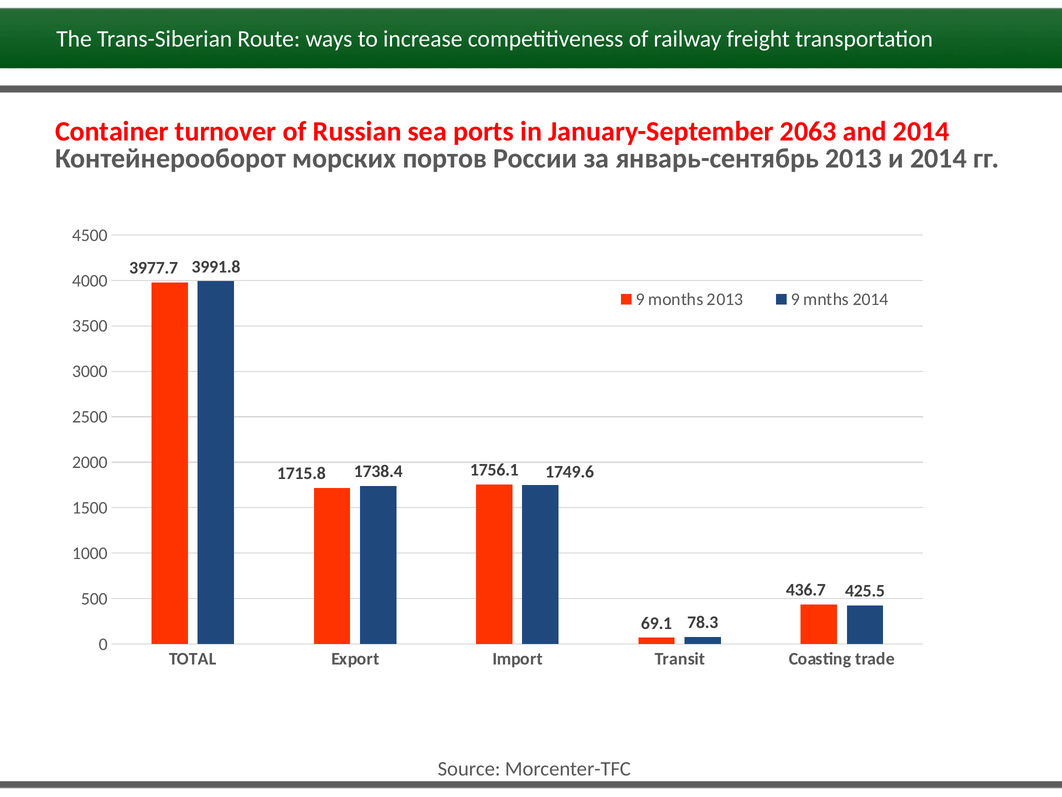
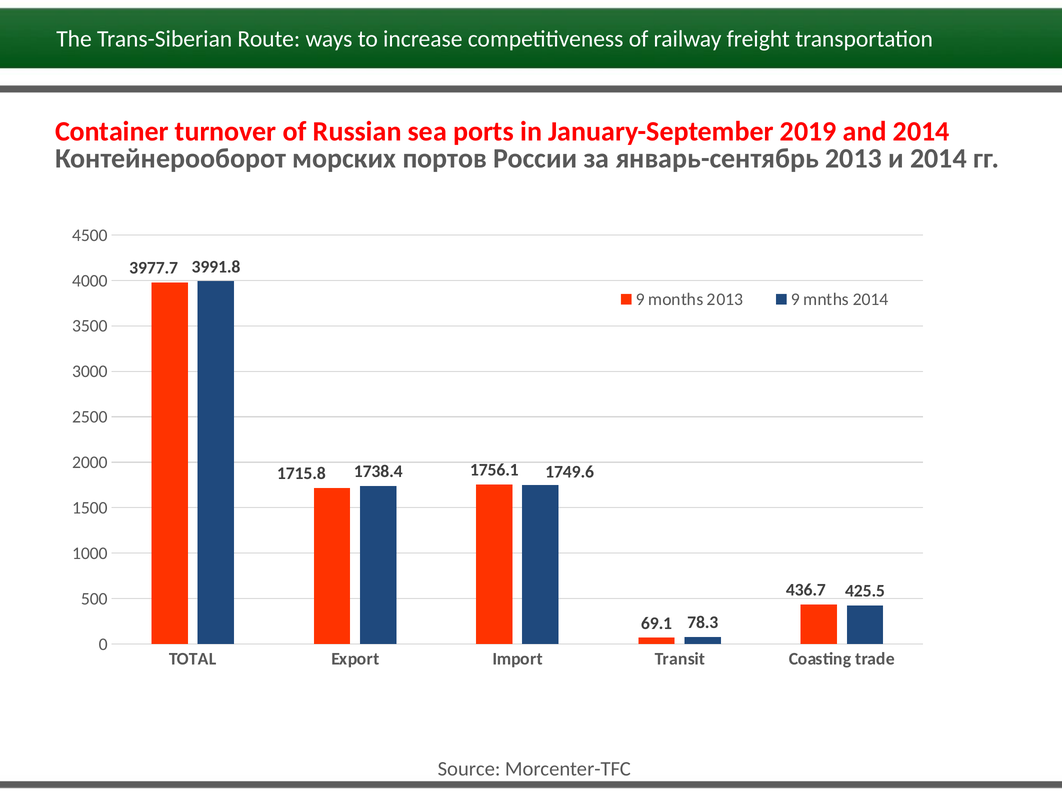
2063: 2063 -> 2019
